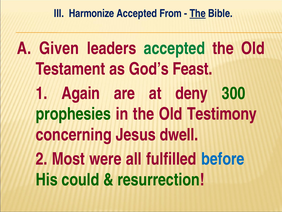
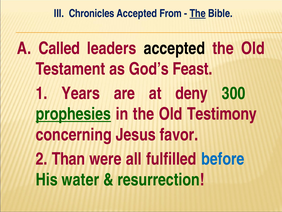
Harmonize: Harmonize -> Chronicles
Given: Given -> Called
accepted at (174, 48) colour: green -> black
Again: Again -> Years
prophesies underline: none -> present
dwell: dwell -> favor
Most: Most -> Than
could: could -> water
